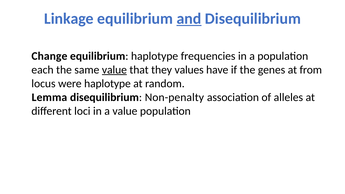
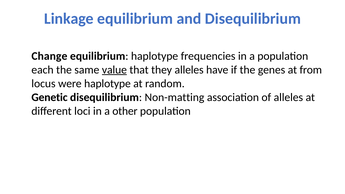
and underline: present -> none
they values: values -> alleles
Lemma: Lemma -> Genetic
Non-penalty: Non-penalty -> Non-matting
a value: value -> other
